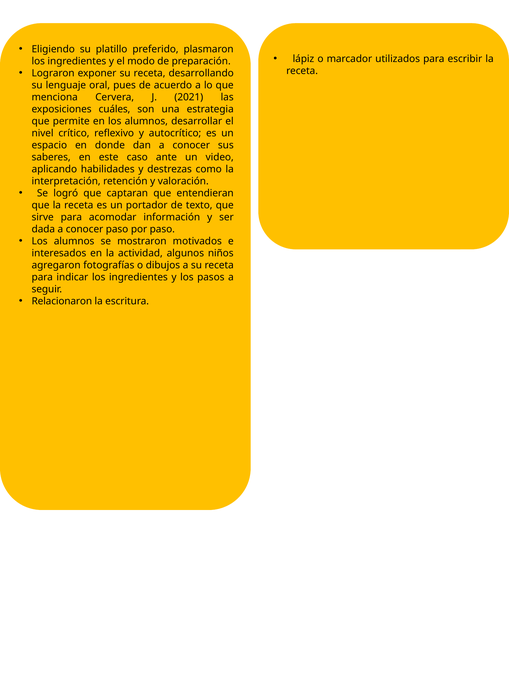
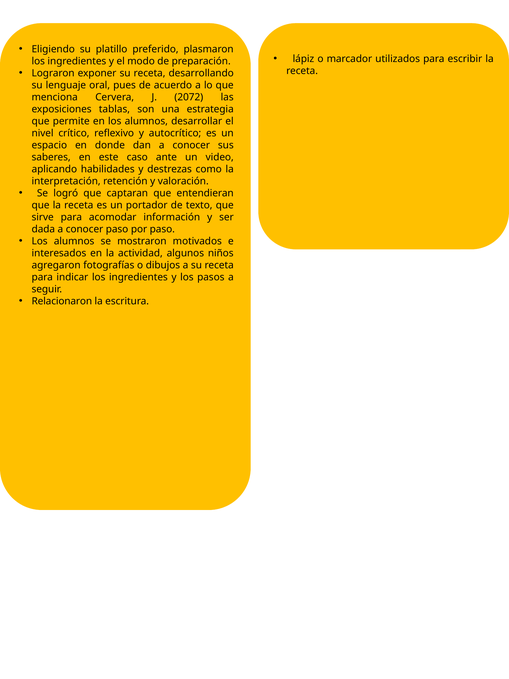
2021: 2021 -> 2072
cuáles: cuáles -> tablas
